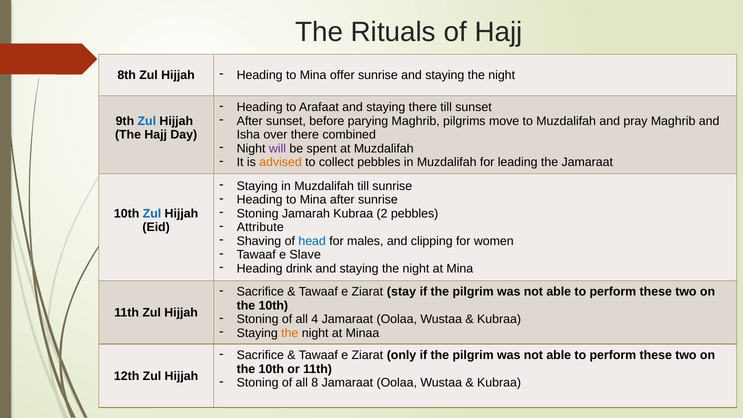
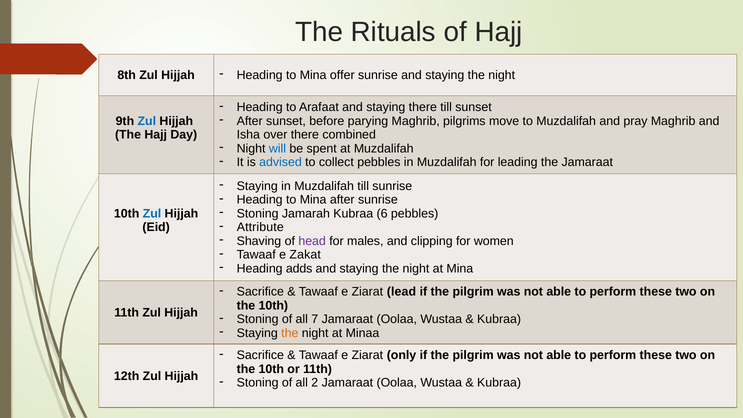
will colour: purple -> blue
advised colour: orange -> blue
2: 2 -> 6
head colour: blue -> purple
Slave: Slave -> Zakat
drink: drink -> adds
stay: stay -> lead
4: 4 -> 7
8: 8 -> 2
